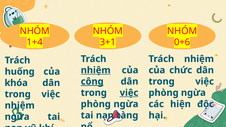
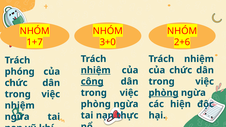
1+4: 1+4 -> 1+7
3+1: 3+1 -> 3+0
0+6: 0+6 -> 2+6
huống: huống -> phóng
khóa at (16, 83): khóa -> chức
việc at (129, 93) underline: present -> none
phòng at (164, 93) underline: none -> present
tàng: tàng -> thực
